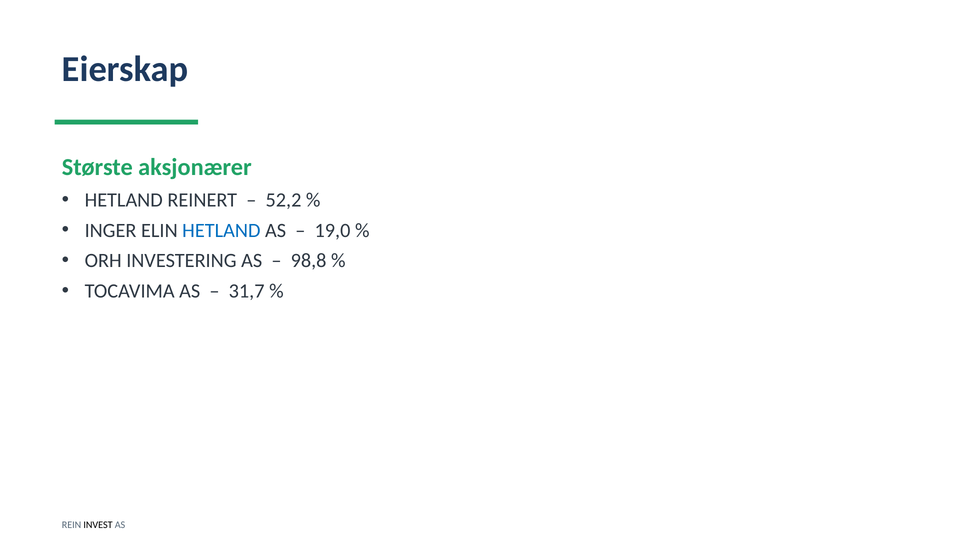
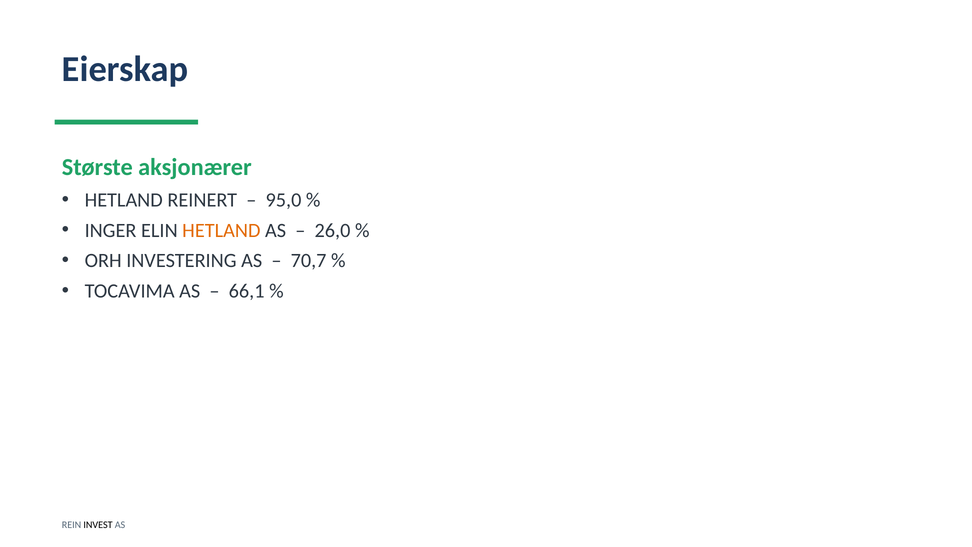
52,2: 52,2 -> 95,0
HETLAND at (221, 230) colour: blue -> orange
19,0: 19,0 -> 26,0
98,8: 98,8 -> 70,7
31,7: 31,7 -> 66,1
